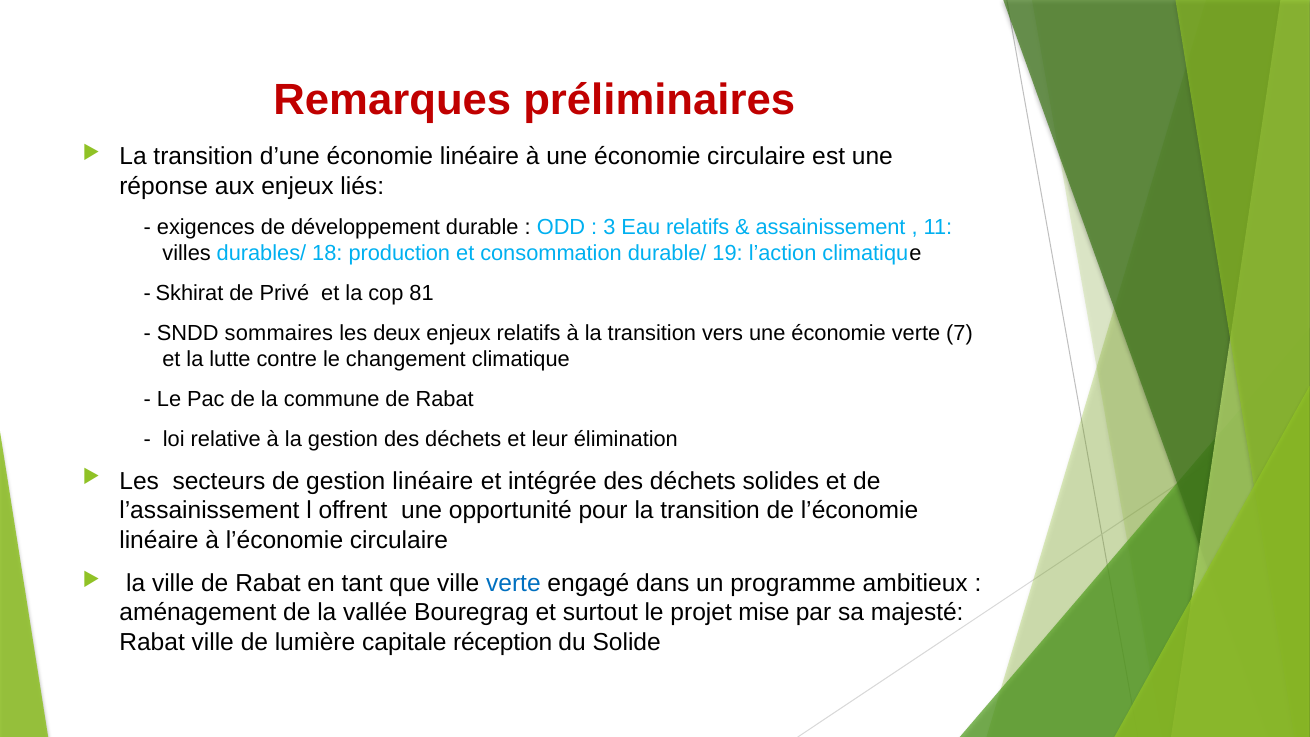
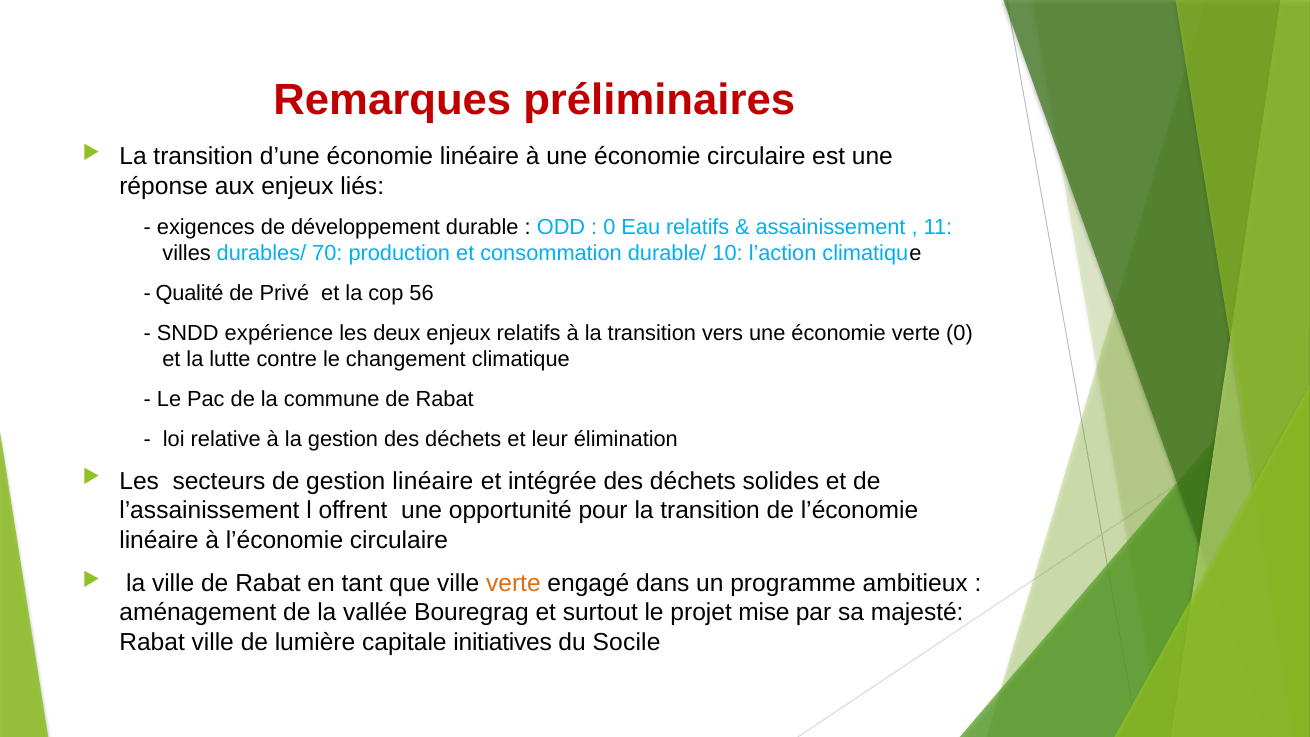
3 at (609, 228): 3 -> 0
18: 18 -> 70
19: 19 -> 10
Skhirat: Skhirat -> Qualité
81: 81 -> 56
sommaires: sommaires -> expérience
verte 7: 7 -> 0
verte at (513, 583) colour: blue -> orange
réception: réception -> initiatives
Solide: Solide -> Socile
